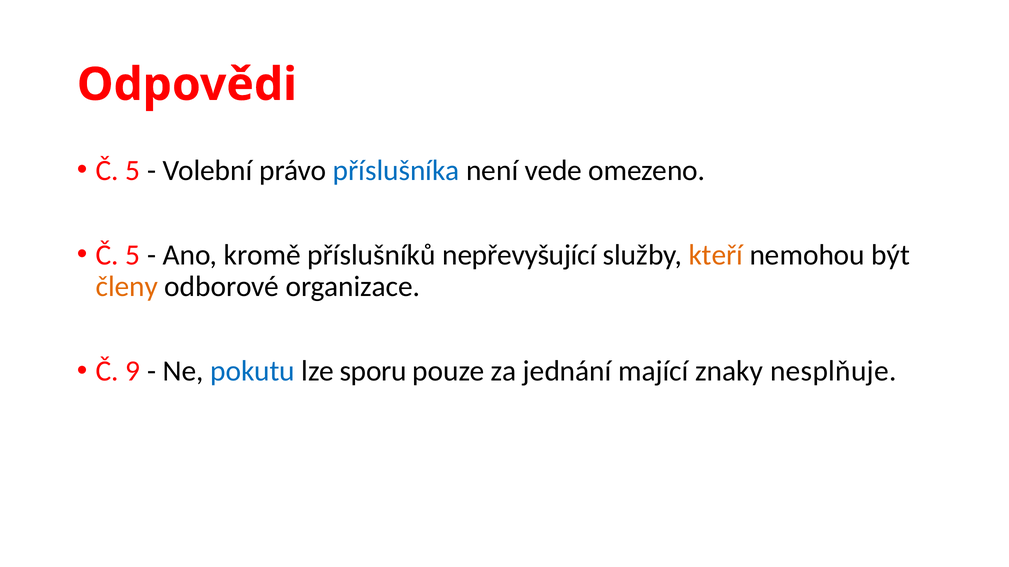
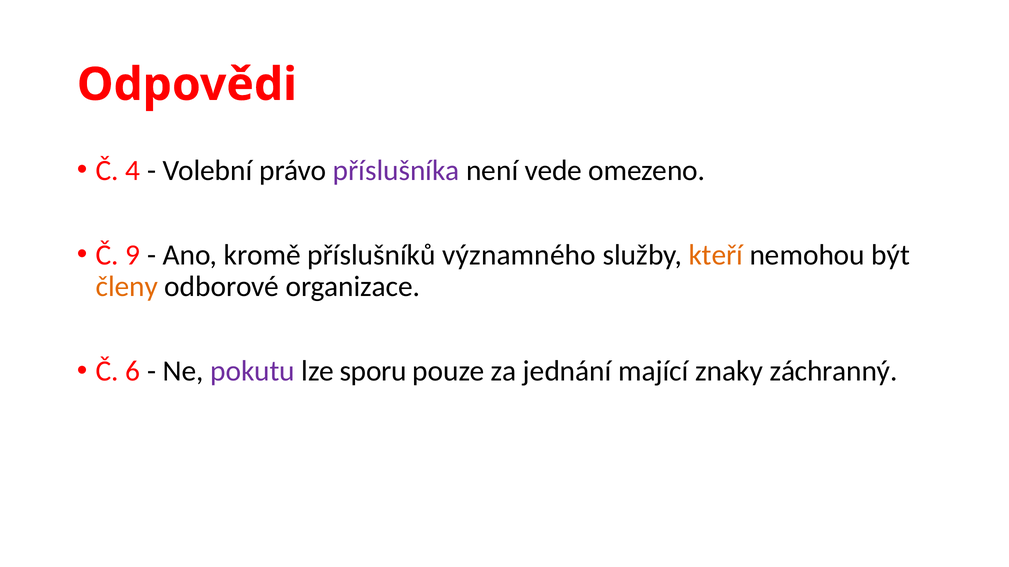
5 at (133, 171): 5 -> 4
příslušníka colour: blue -> purple
5 at (133, 255): 5 -> 9
nepřevyšující: nepřevyšující -> významného
9: 9 -> 6
pokutu colour: blue -> purple
nesplňuje: nesplňuje -> záchranný
